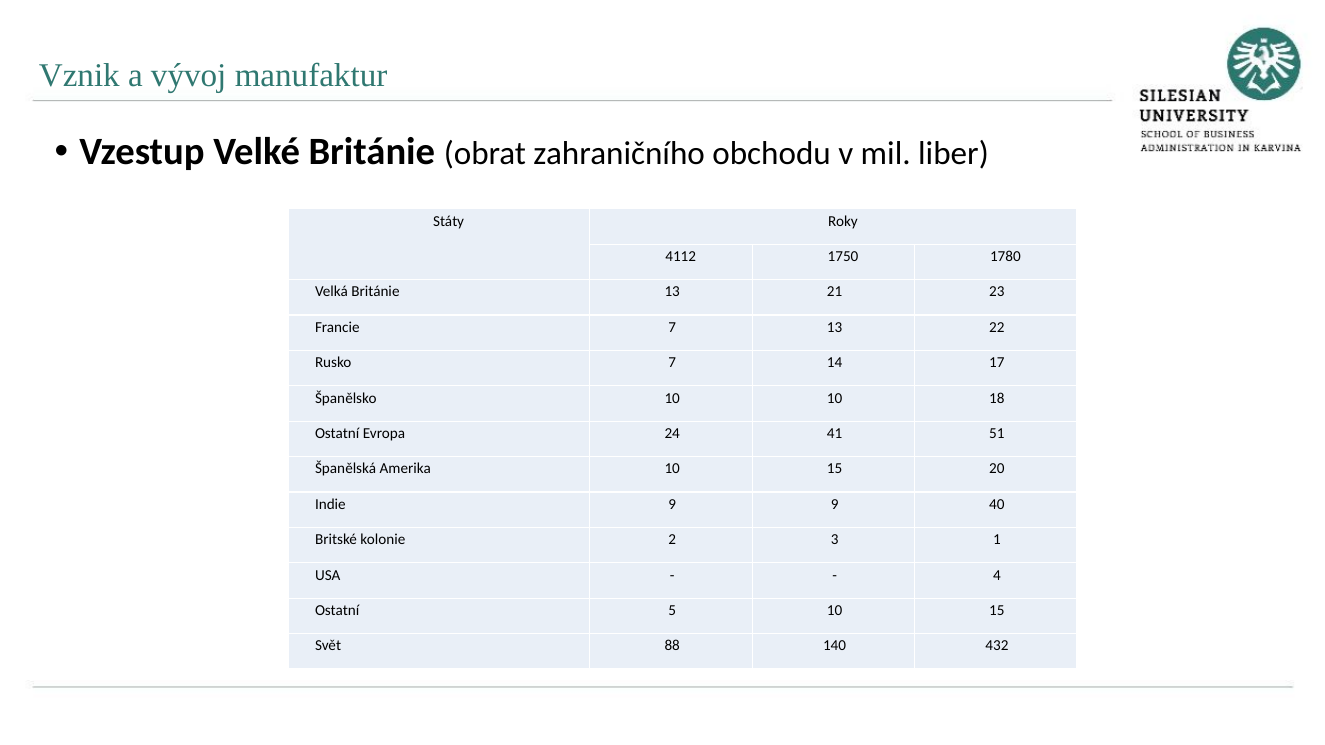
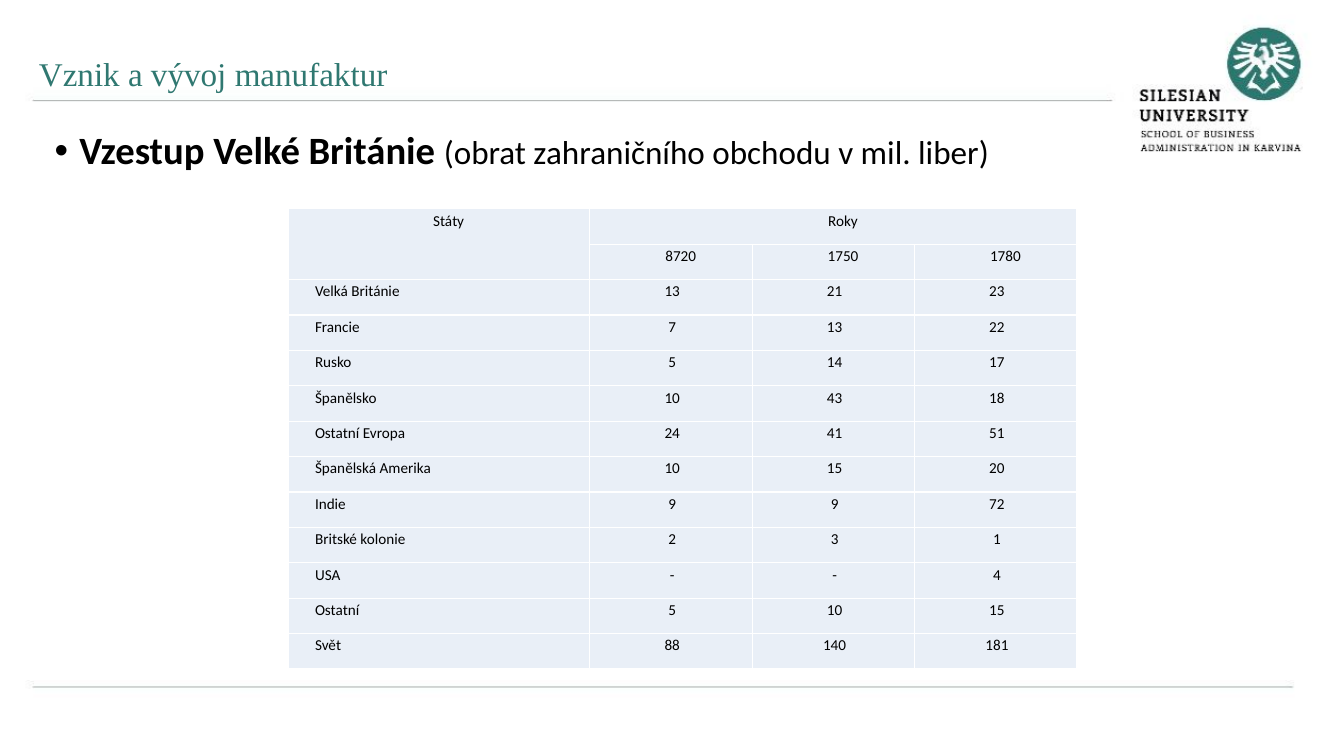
4112: 4112 -> 8720
Rusko 7: 7 -> 5
10 10: 10 -> 43
40: 40 -> 72
432: 432 -> 181
